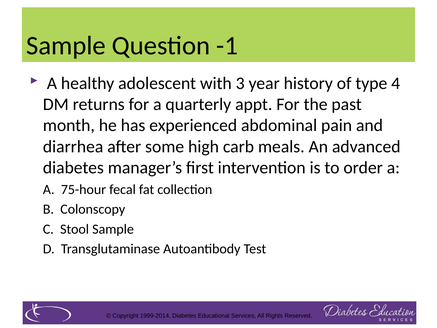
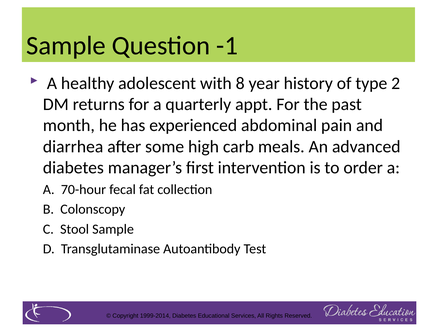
3: 3 -> 8
4: 4 -> 2
75-hour: 75-hour -> 70-hour
